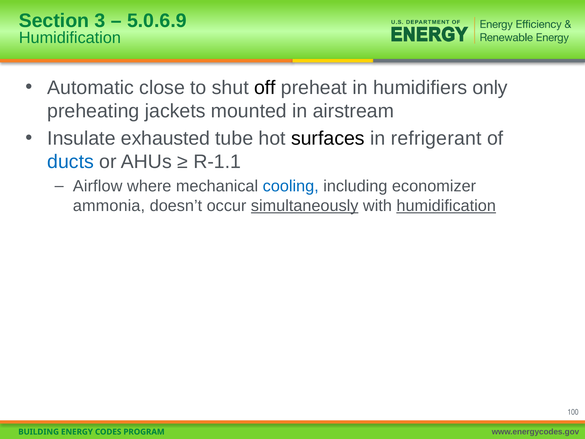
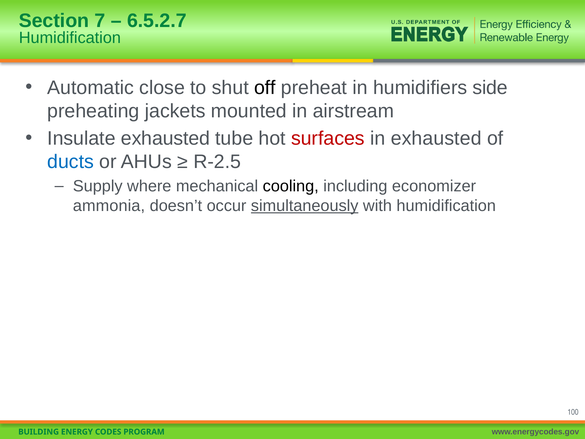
3: 3 -> 7
5.0.6.9: 5.0.6.9 -> 6.5.2.7
only: only -> side
surfaces colour: black -> red
in refrigerant: refrigerant -> exhausted
R-1.1: R-1.1 -> R-2.5
Airflow: Airflow -> Supply
cooling colour: blue -> black
humidification at (446, 206) underline: present -> none
